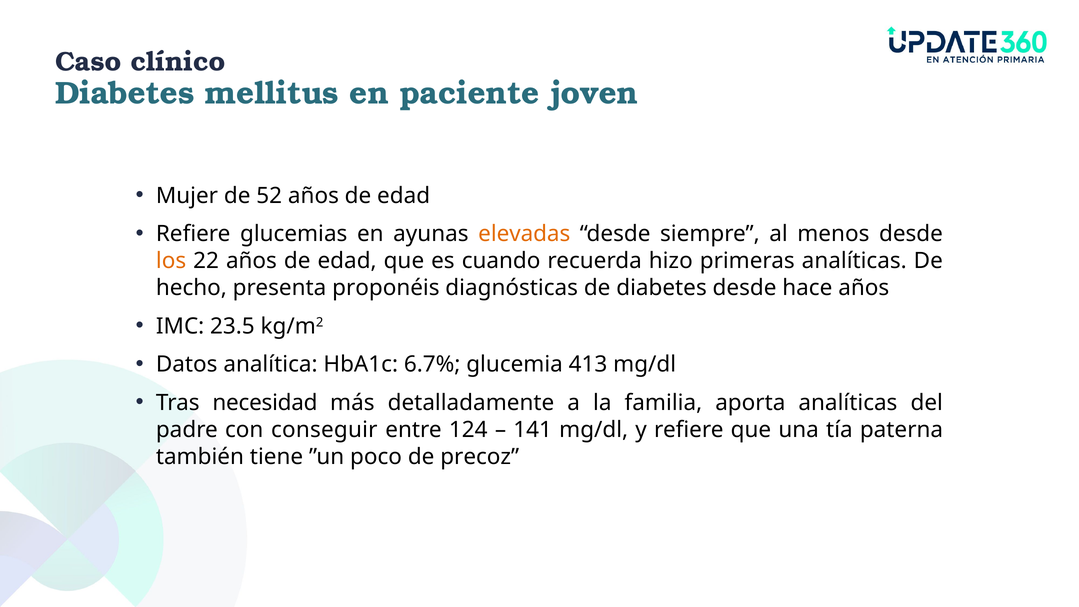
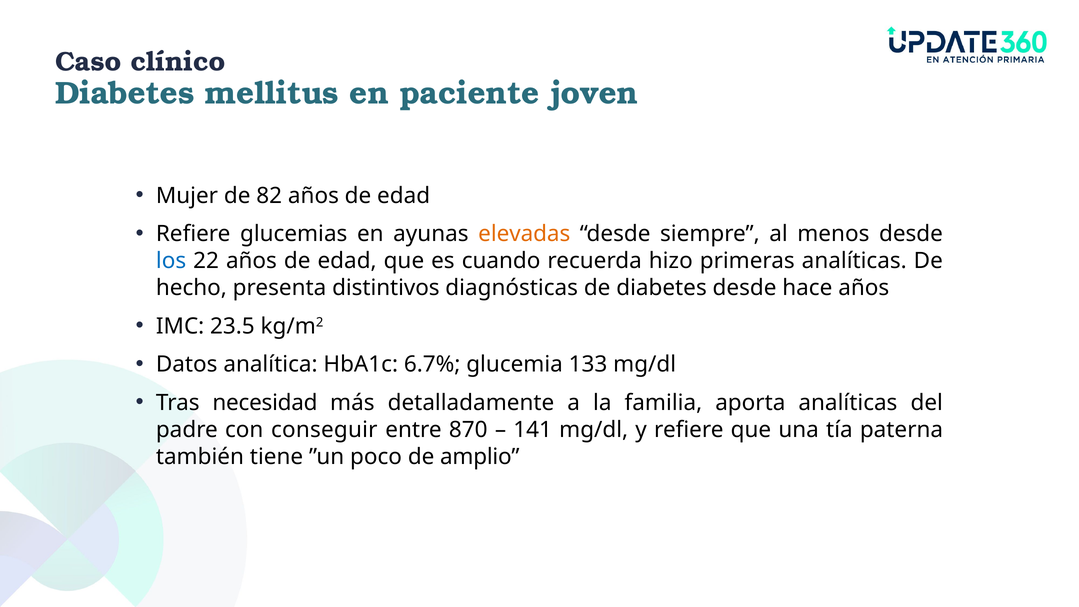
52: 52 -> 82
los colour: orange -> blue
proponéis: proponéis -> distintivos
413: 413 -> 133
124: 124 -> 870
precoz: precoz -> amplio
